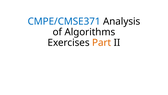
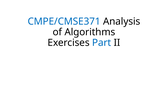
Part colour: orange -> blue
